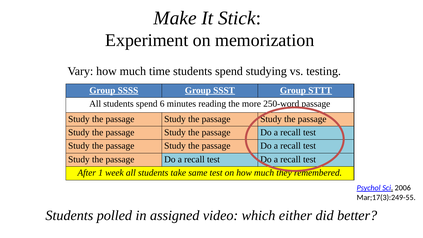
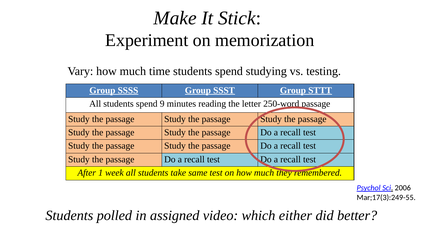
6: 6 -> 9
more: more -> letter
